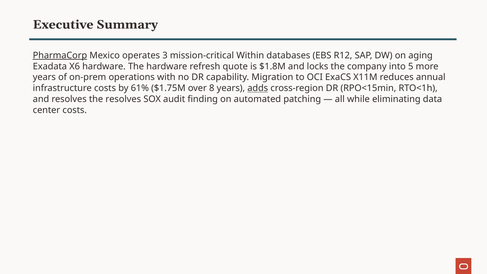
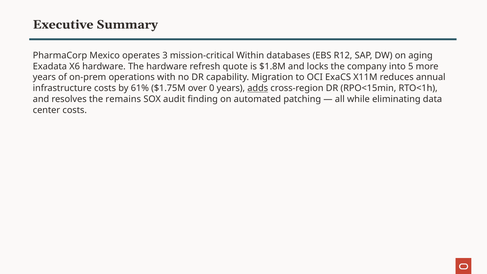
PharmaCorp underline: present -> none
8: 8 -> 0
the resolves: resolves -> remains
